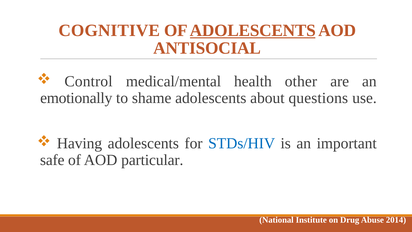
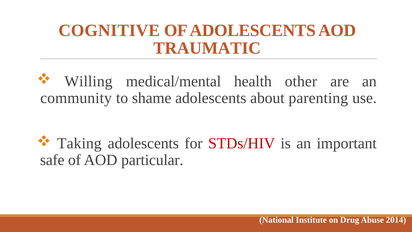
ADOLESCENTS at (253, 31) underline: present -> none
ANTISOCIAL: ANTISOCIAL -> TRAUMATIC
Control: Control -> Willing
emotionally: emotionally -> community
questions: questions -> parenting
Having: Having -> Taking
STDs/HIV colour: blue -> red
